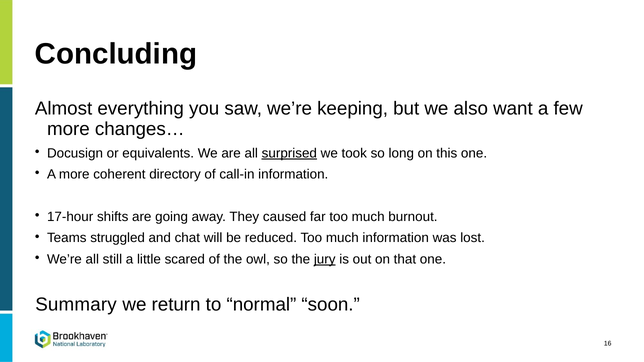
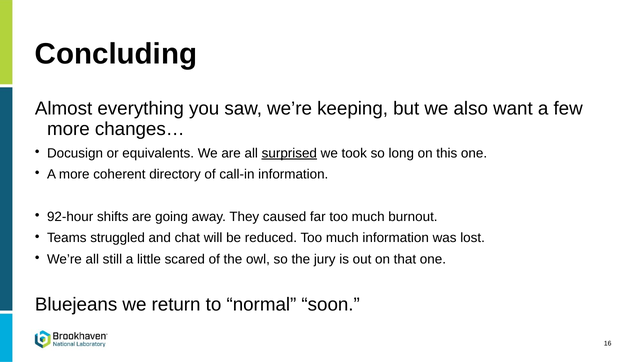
17-hour: 17-hour -> 92-hour
jury underline: present -> none
Summary: Summary -> Bluejeans
